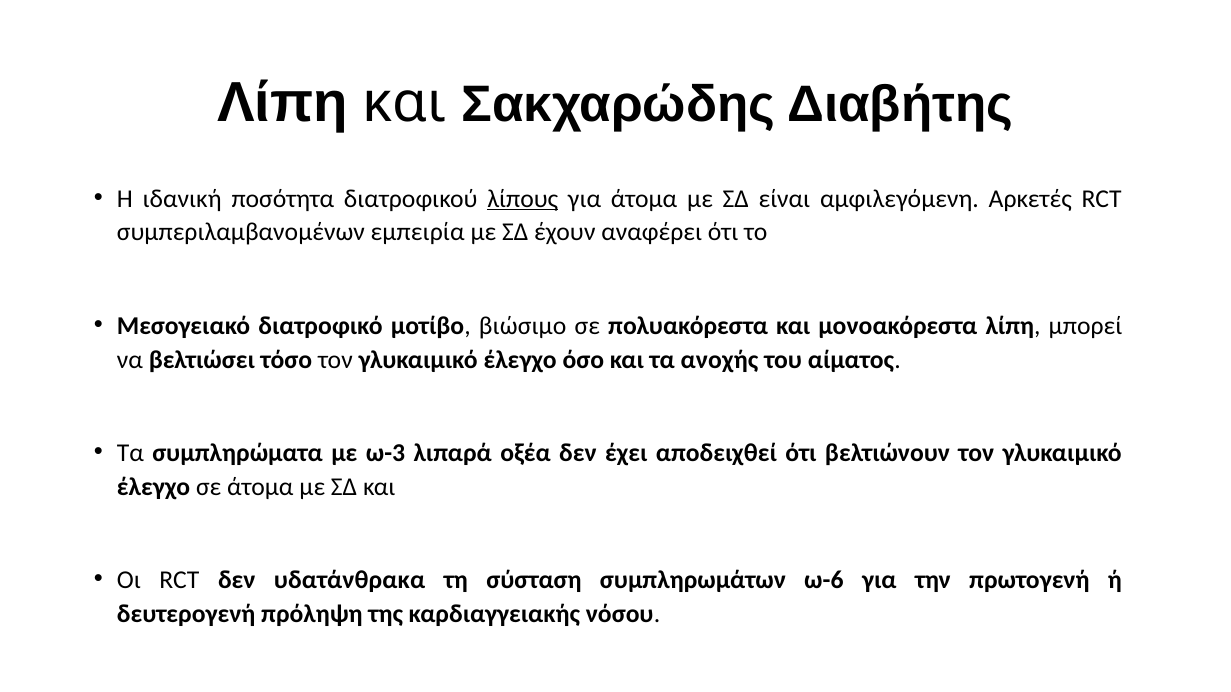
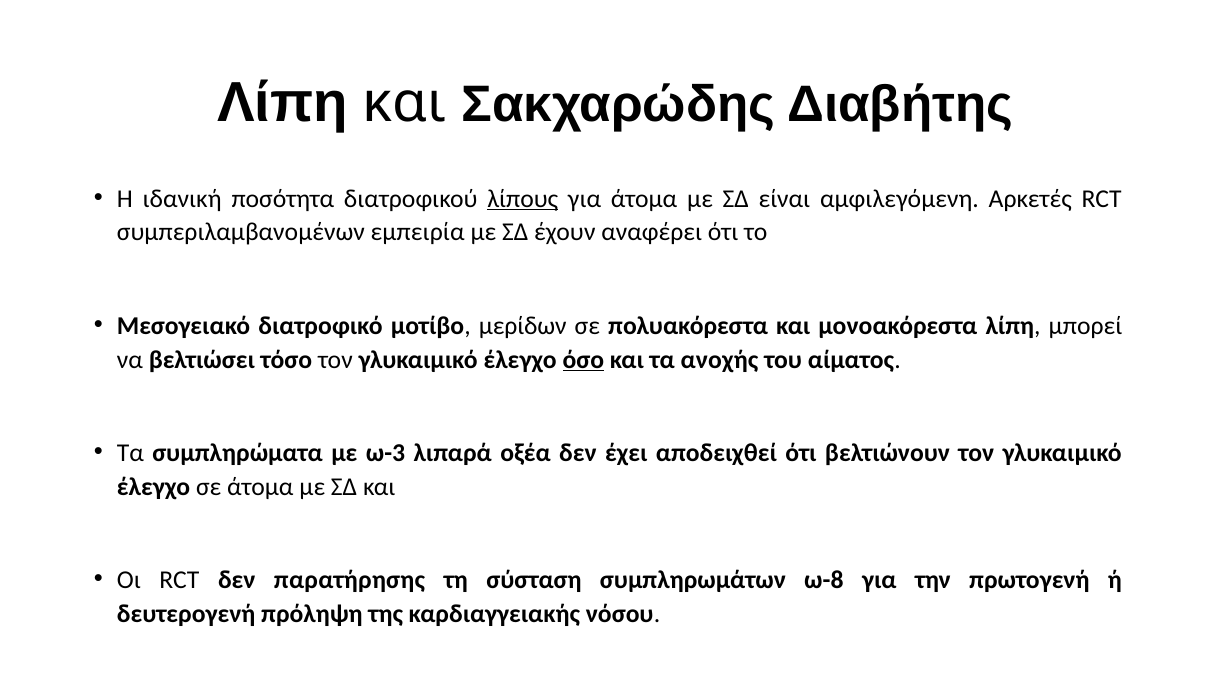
βιώσιμο: βιώσιμο -> μερίδων
όσο underline: none -> present
υδατάνθρακα: υδατάνθρακα -> παρατήρησης
ω-6: ω-6 -> ω-8
